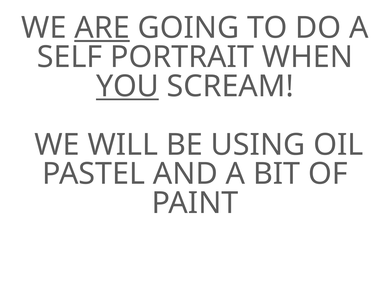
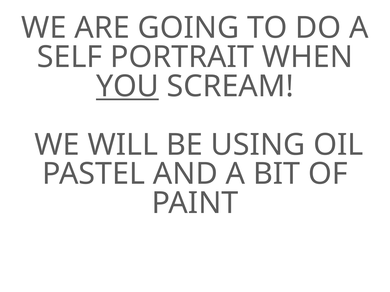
ARE underline: present -> none
